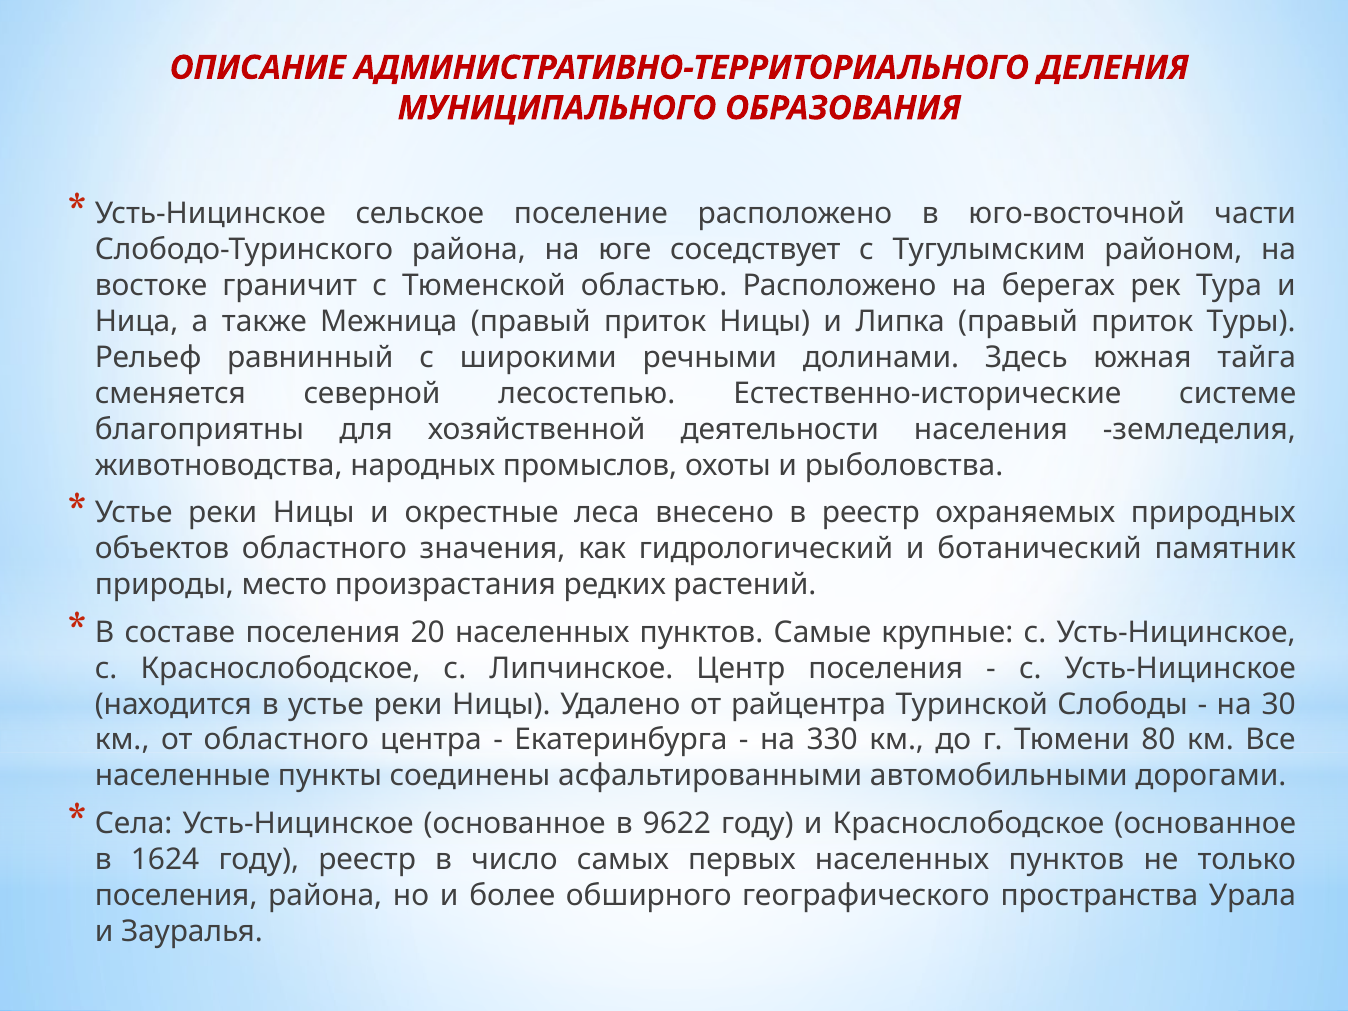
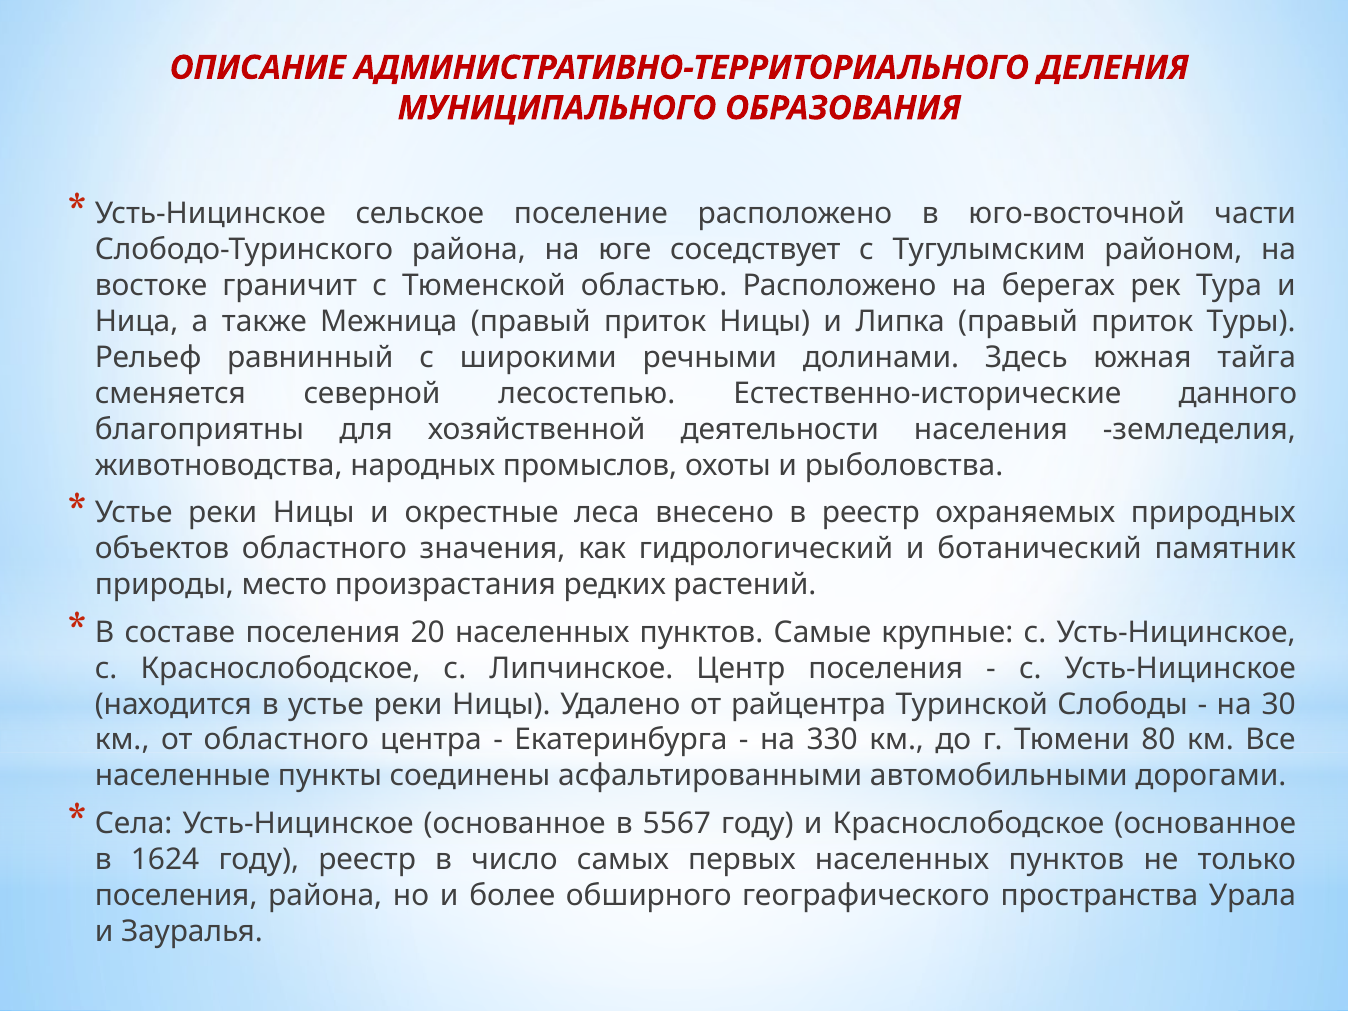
системе: системе -> данного
9622: 9622 -> 5567
